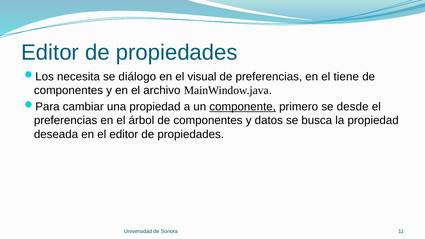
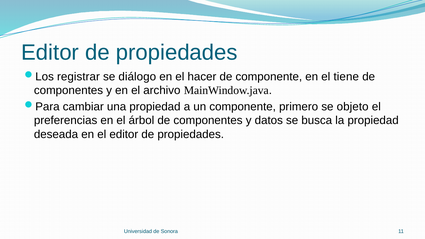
necesita: necesita -> registrar
visual: visual -> hacer
de preferencias: preferencias -> componente
componente at (243, 107) underline: present -> none
desde: desde -> objeto
